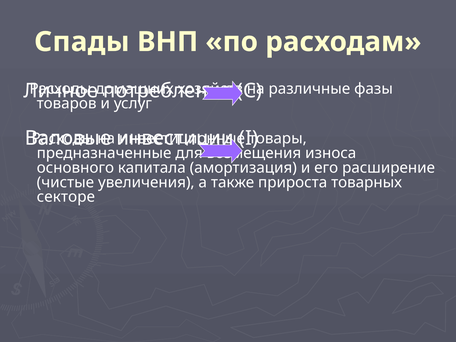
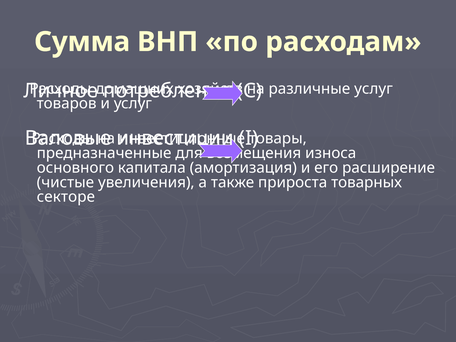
Спады: Спады -> Сумма
различные фазы: фазы -> услуг
